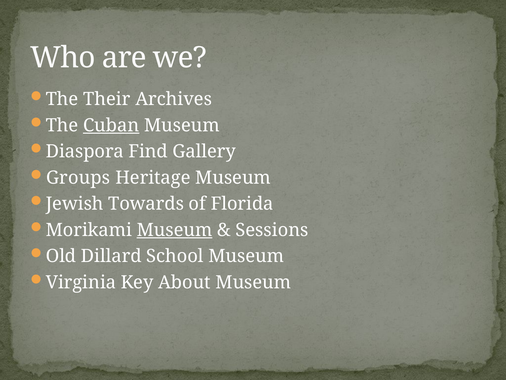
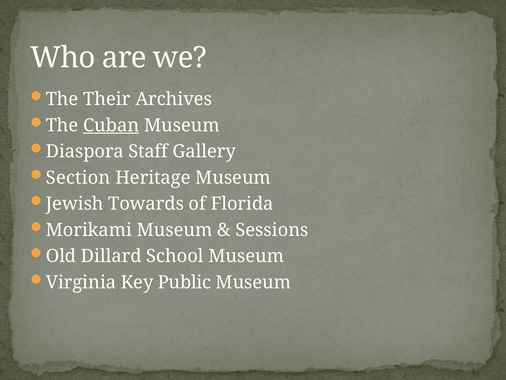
Find: Find -> Staff
Groups: Groups -> Section
Museum at (175, 230) underline: present -> none
About: About -> Public
